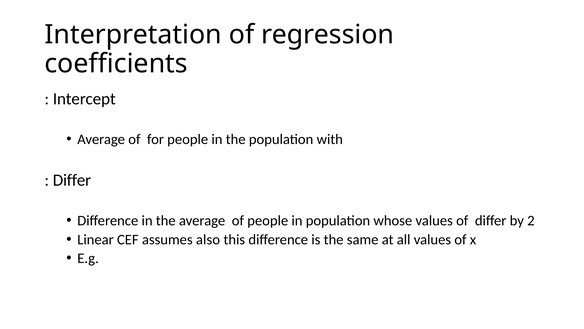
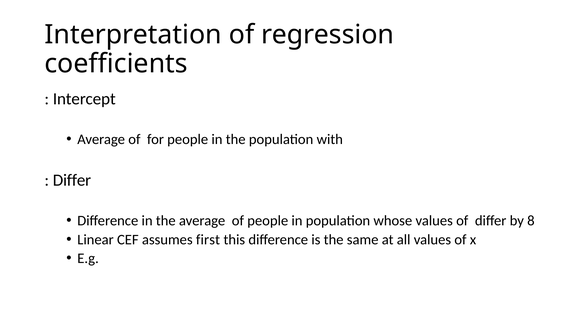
2: 2 -> 8
also: also -> first
